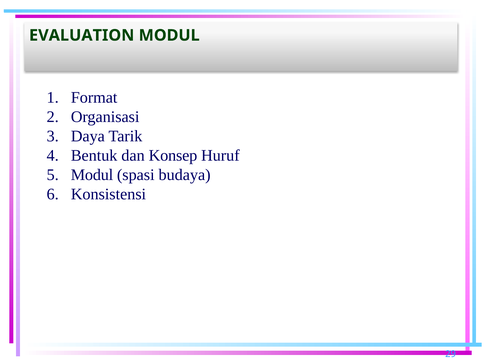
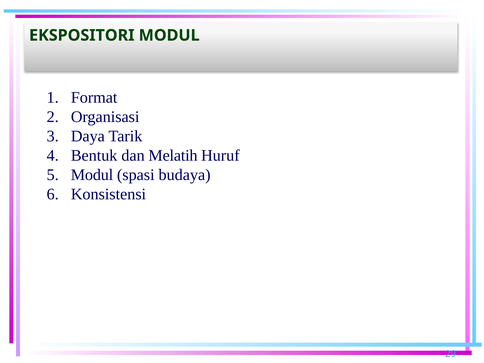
EVALUATION: EVALUATION -> EKSPOSITORI
Konsep: Konsep -> Melatih
